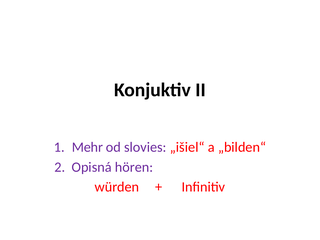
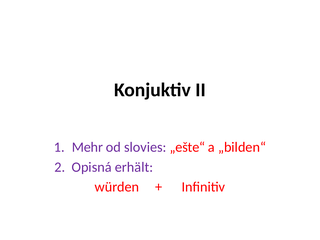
„išiel“: „išiel“ -> „ešte“
hören: hören -> erhält
